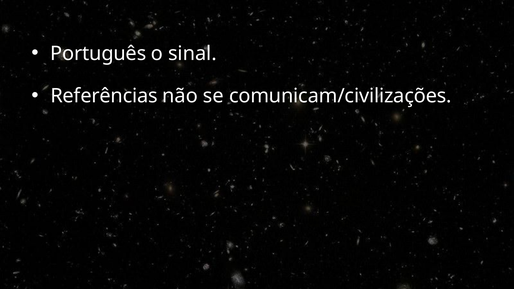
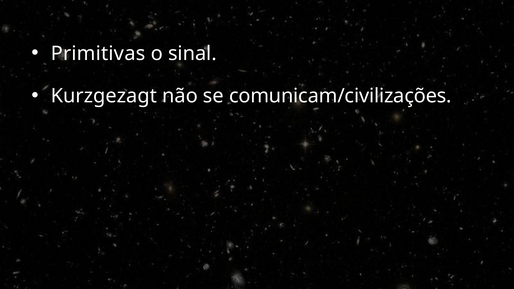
Português: Português -> Primitivas
Referências: Referências -> Kurzgezagt
